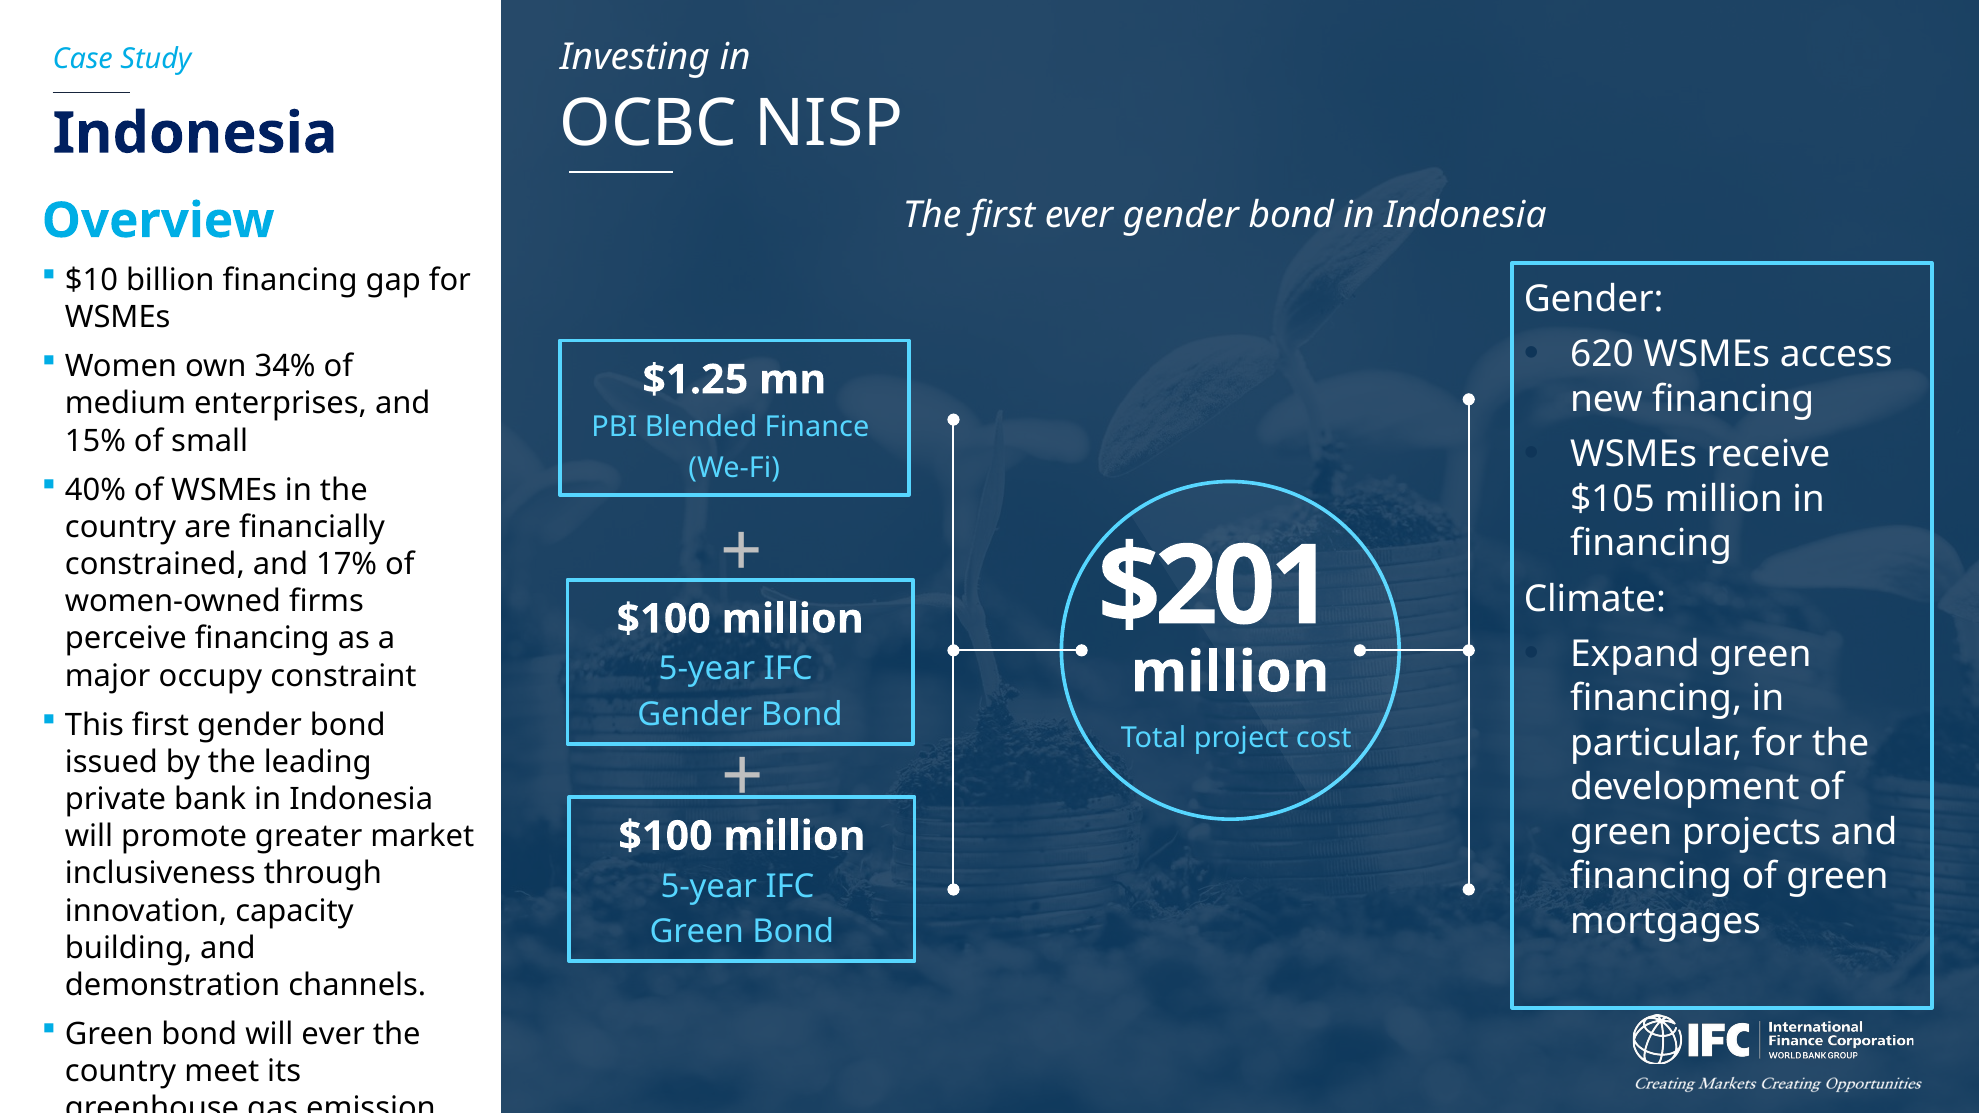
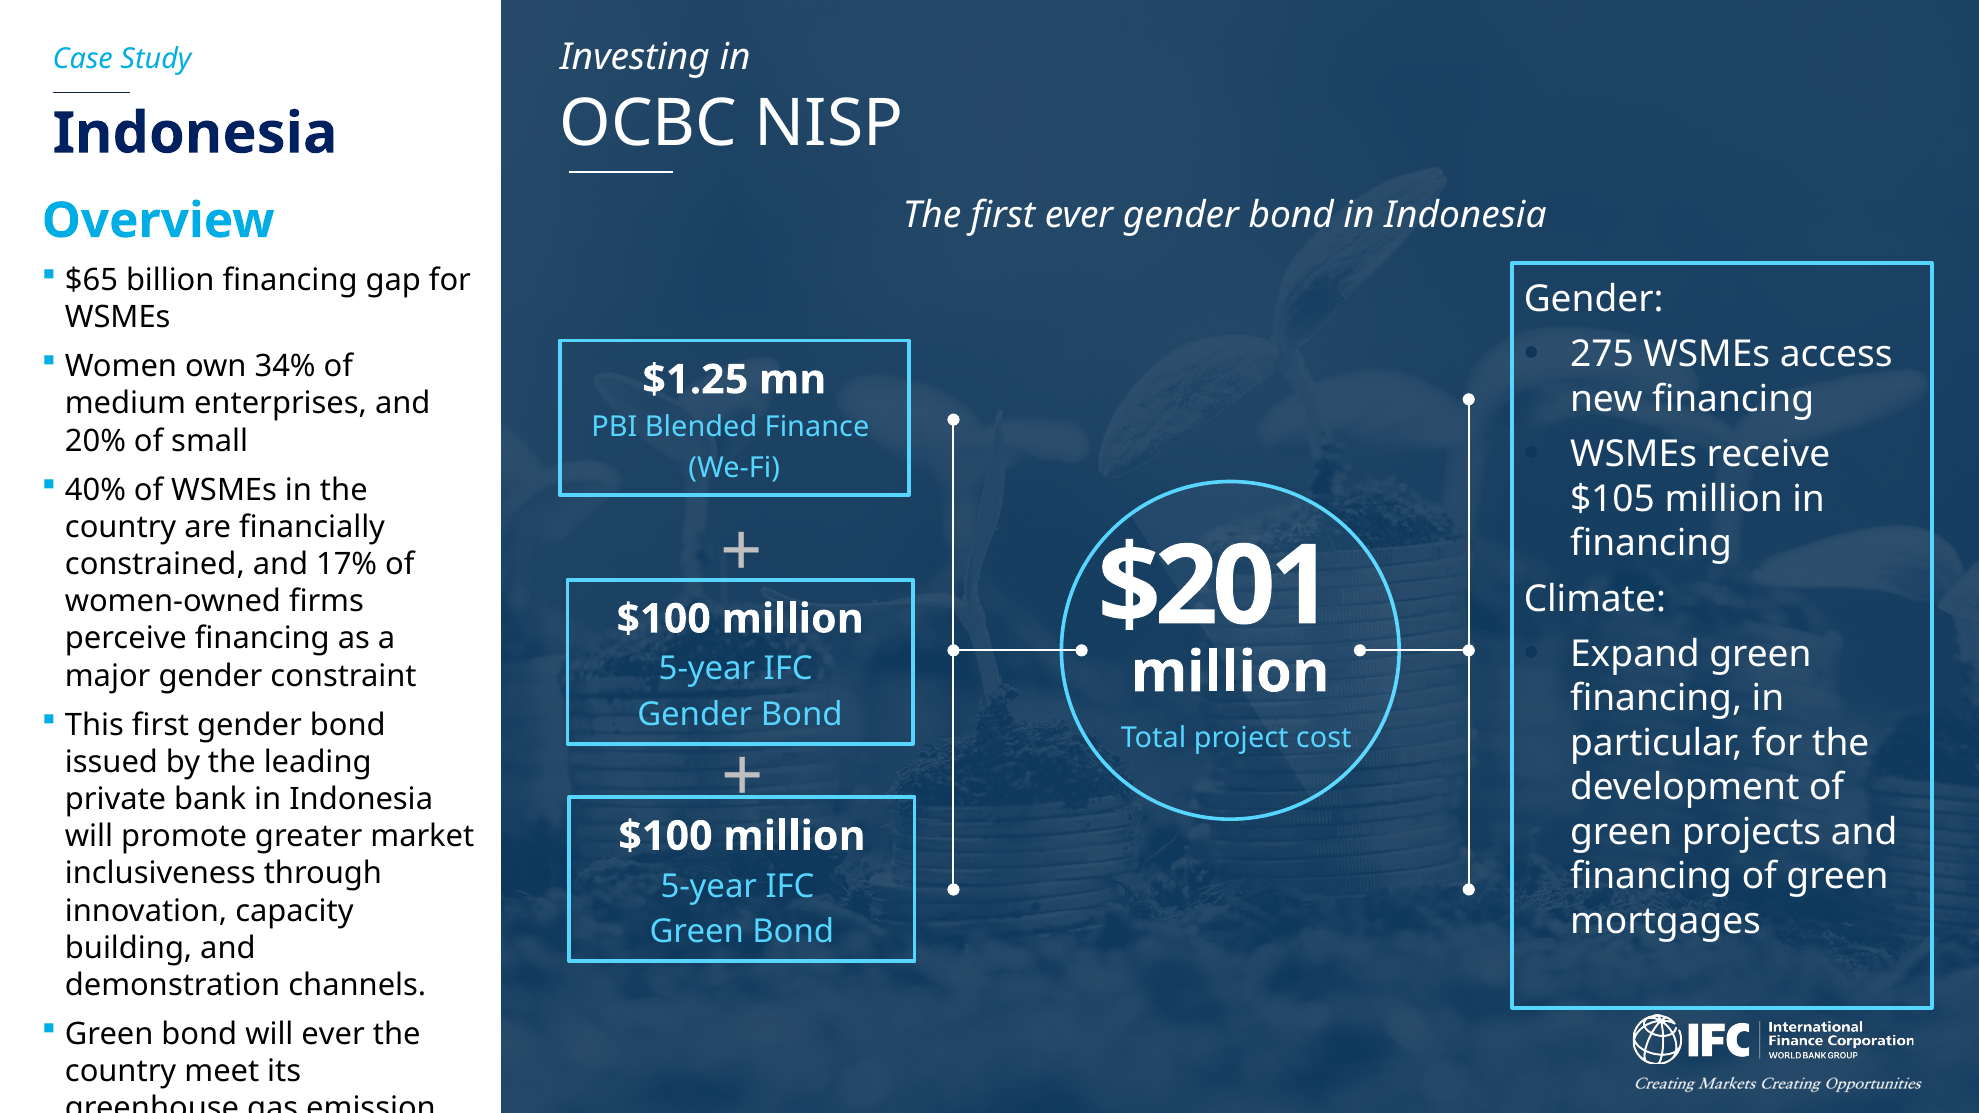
$10: $10 -> $65
620: 620 -> 275
15%: 15% -> 20%
major occupy: occupy -> gender
